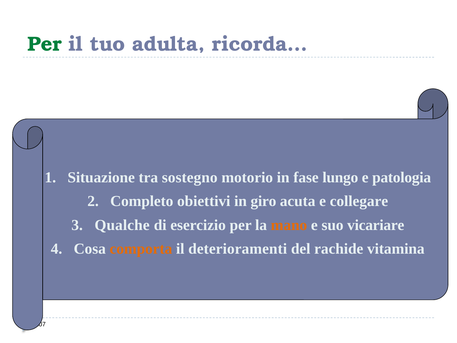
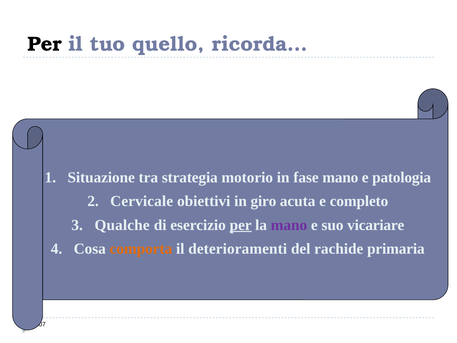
Per at (45, 44) colour: green -> black
adulta: adulta -> quello
sostegno: sostegno -> strategia
fase lungo: lungo -> mano
Completo: Completo -> Cervicale
collegare: collegare -> completo
per at (241, 225) underline: none -> present
mano at (289, 225) colour: orange -> purple
vitamina: vitamina -> primaria
